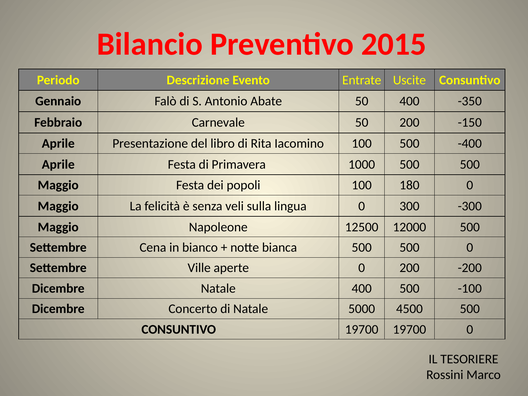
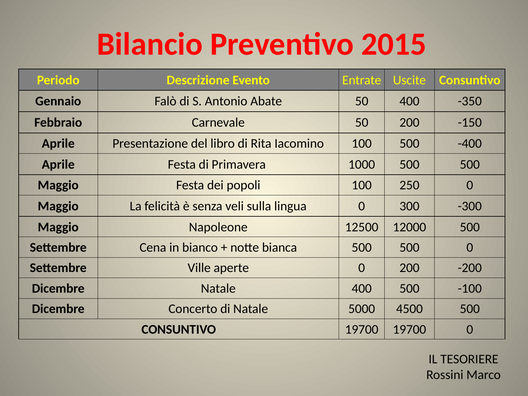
180: 180 -> 250
